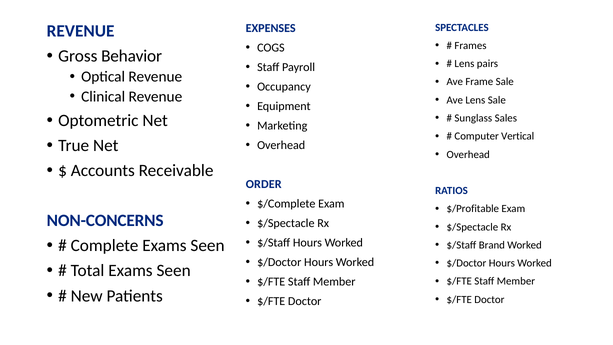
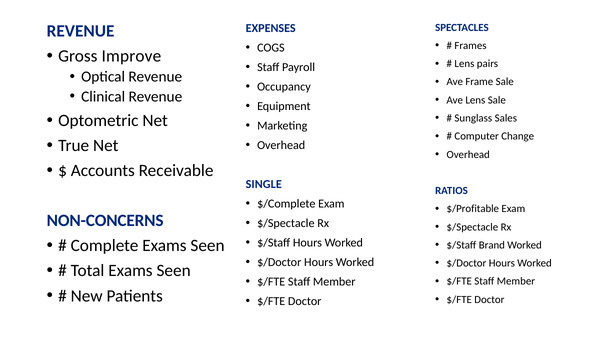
Behavior: Behavior -> Improve
Vertical: Vertical -> Change
ORDER: ORDER -> SINGLE
